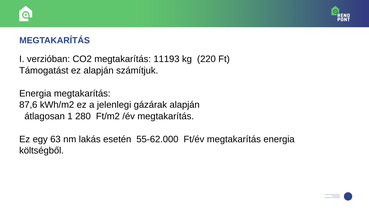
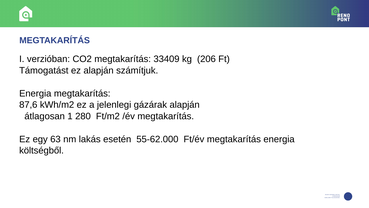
11193: 11193 -> 33409
220: 220 -> 206
